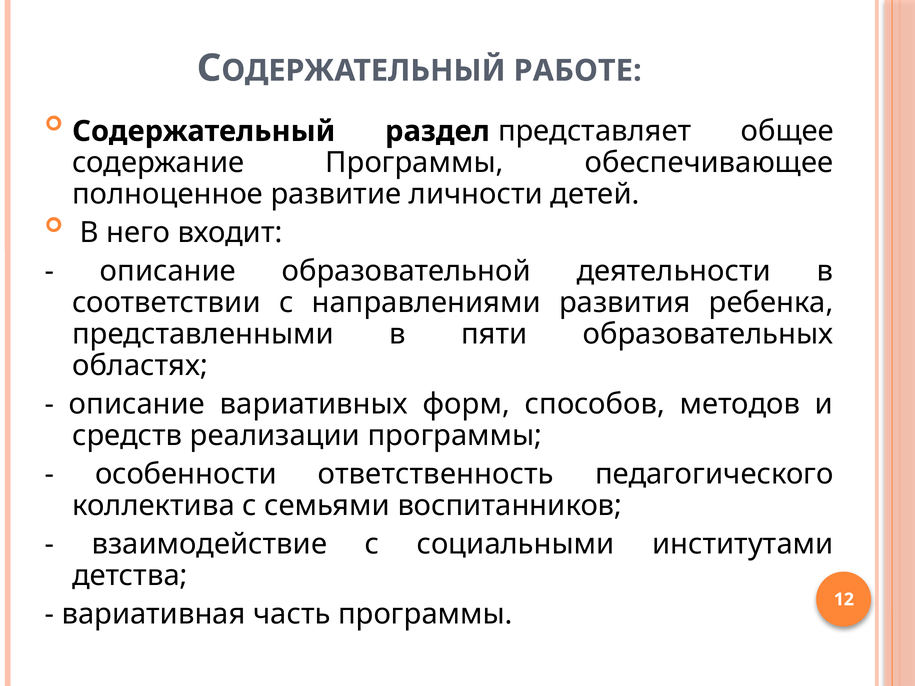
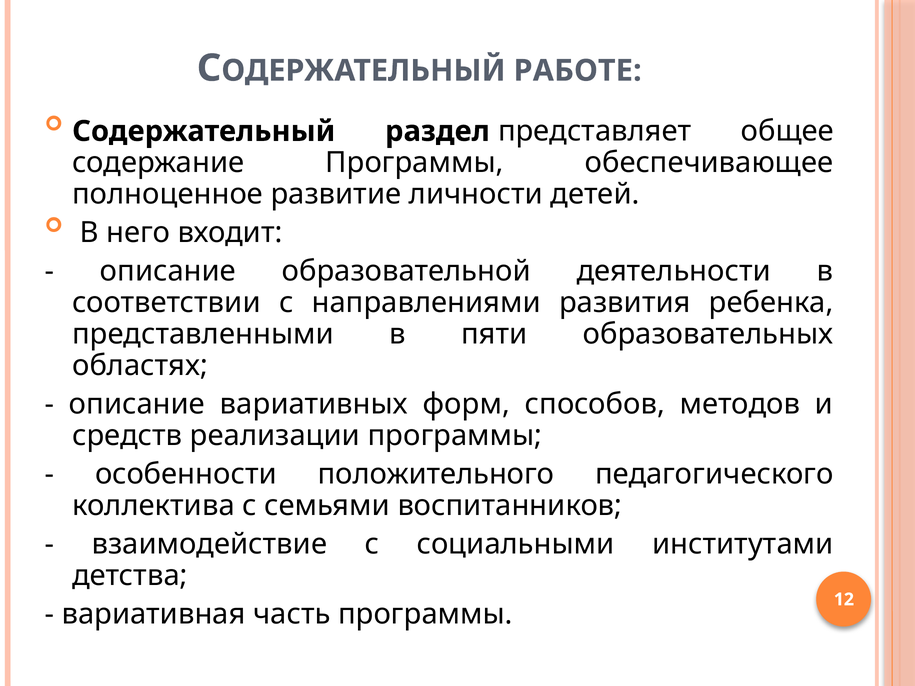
ответственность: ответственность -> положительного
